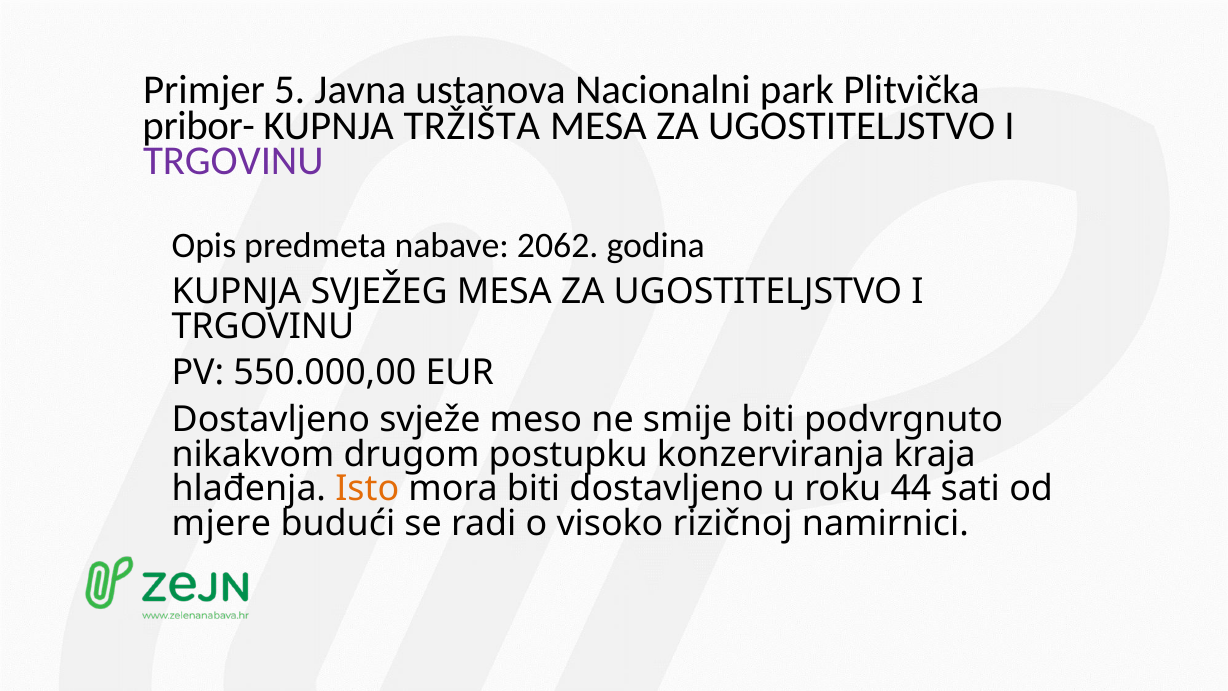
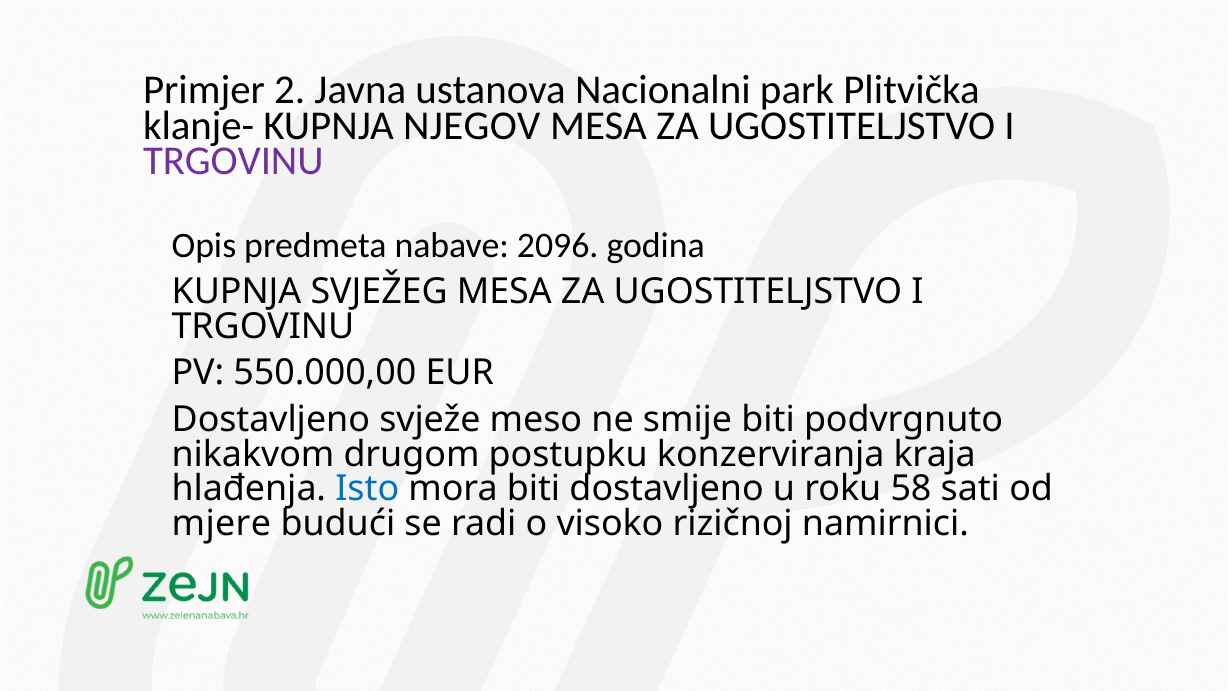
5: 5 -> 2
pribor-: pribor- -> klanje-
TRŽIŠTA: TRŽIŠTA -> NJEGOV
2062: 2062 -> 2096
Isto colour: orange -> blue
44: 44 -> 58
